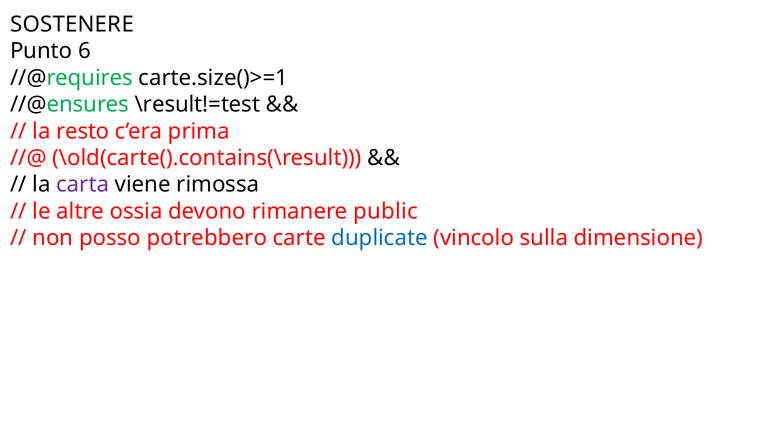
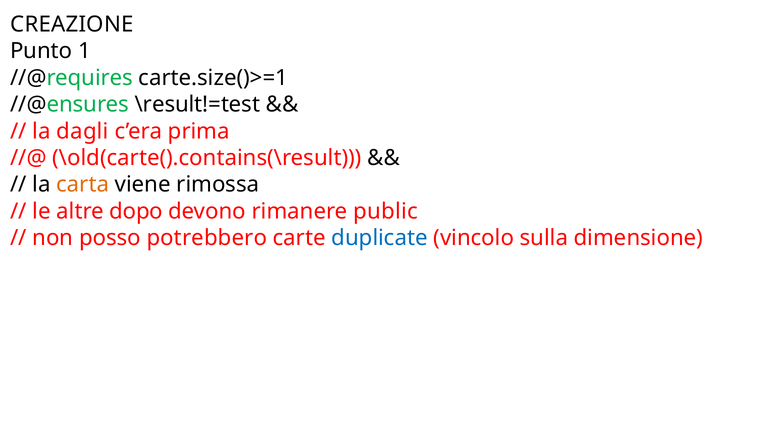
SOSTENERE: SOSTENERE -> CREAZIONE
6: 6 -> 1
resto: resto -> dagli
carta colour: purple -> orange
ossia: ossia -> dopo
